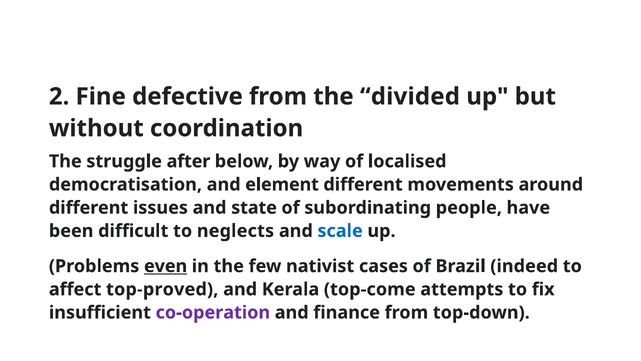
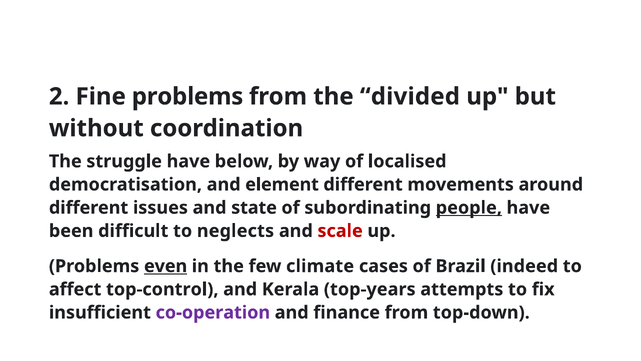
Fine defective: defective -> problems
struggle after: after -> have
people underline: none -> present
scale colour: blue -> red
nativist: nativist -> climate
top-proved: top-proved -> top-control
top-come: top-come -> top-years
